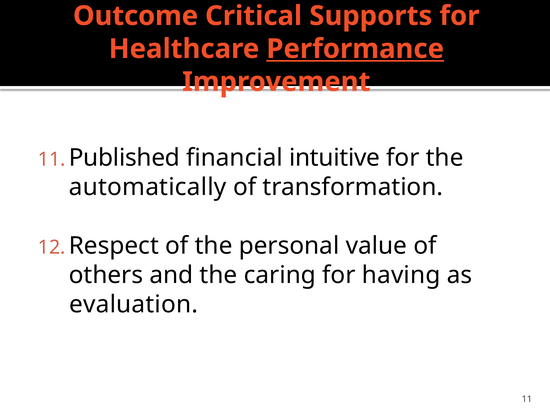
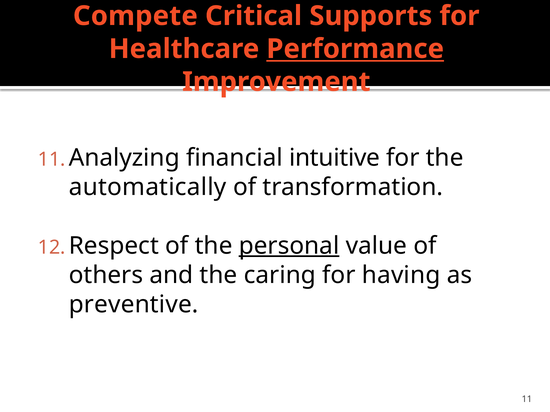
Outcome: Outcome -> Compete
Published: Published -> Analyzing
personal underline: none -> present
evaluation: evaluation -> preventive
